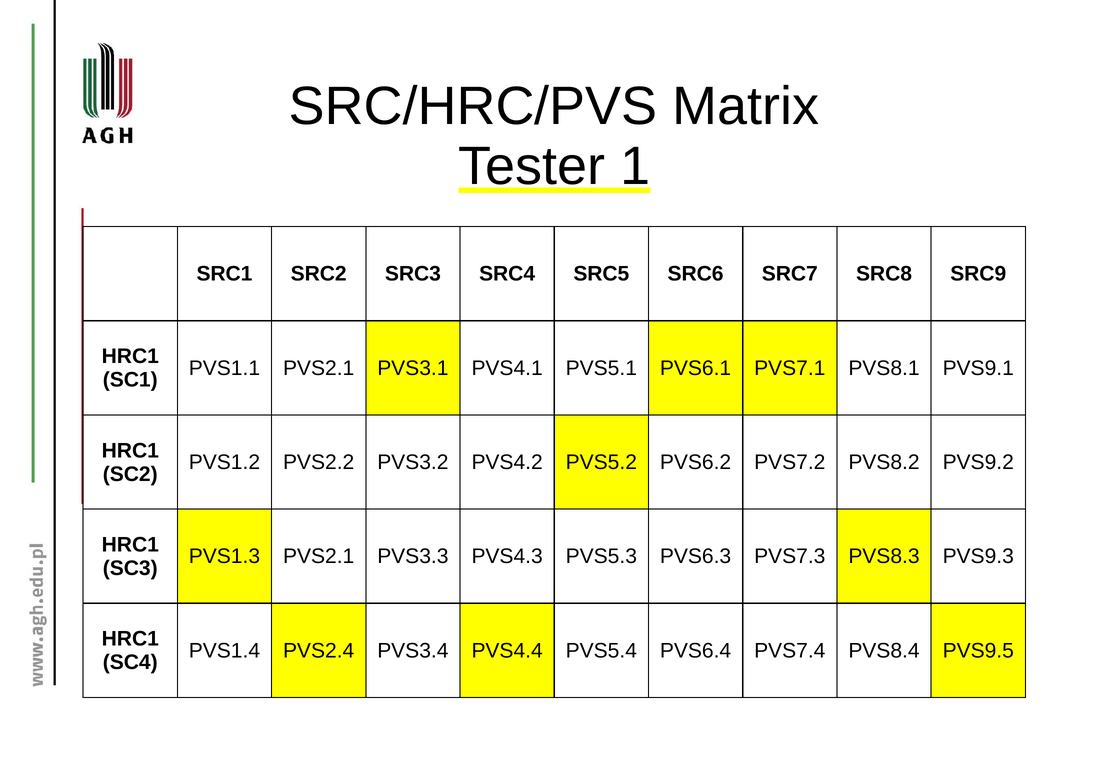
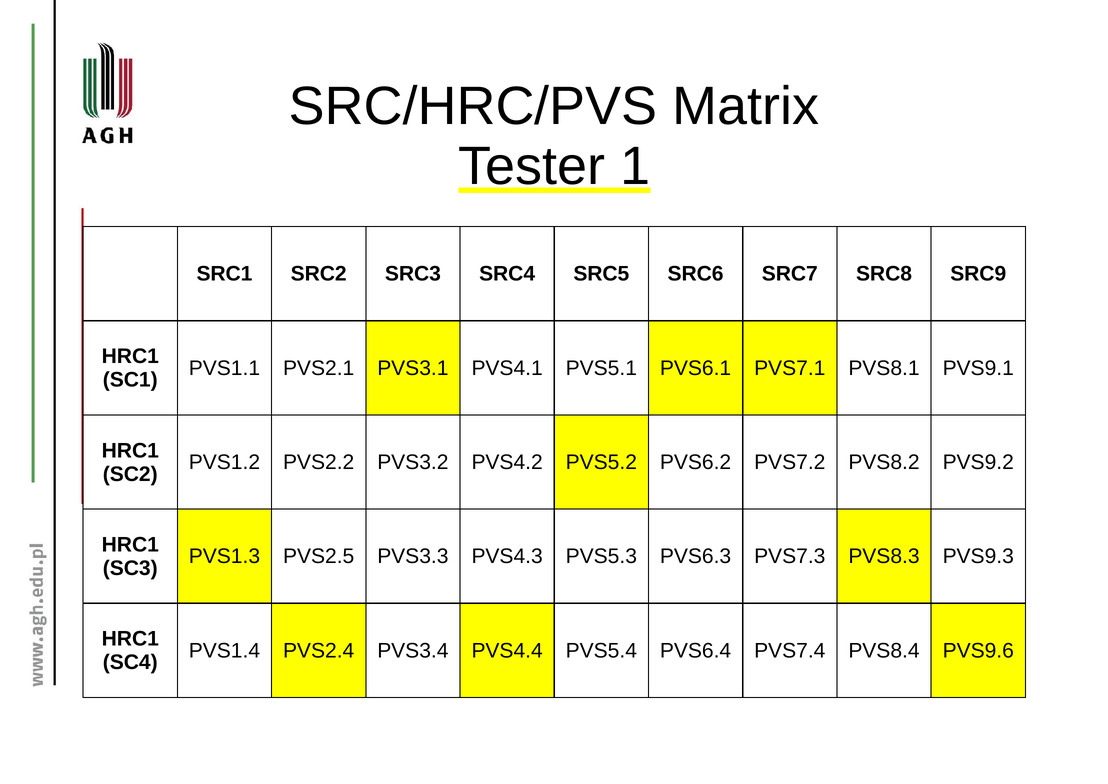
PVS1.3 PVS2.1: PVS2.1 -> PVS2.5
PVS9.5: PVS9.5 -> PVS9.6
